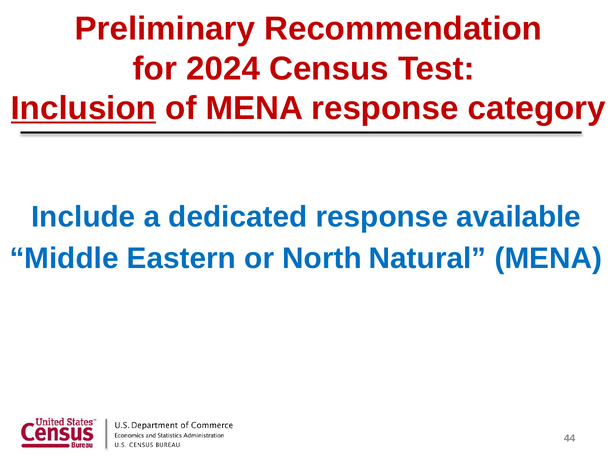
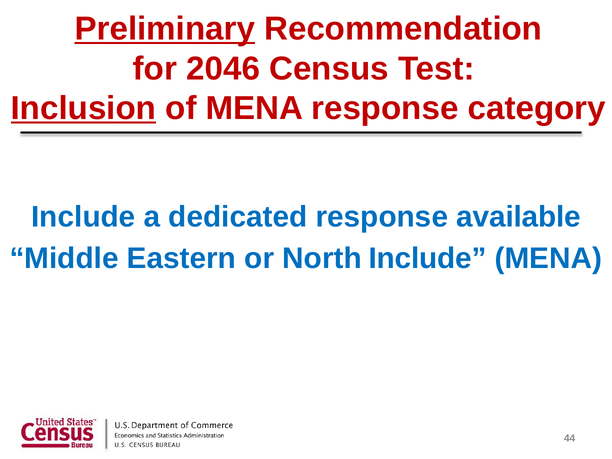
Preliminary underline: none -> present
2024: 2024 -> 2046
North Natural: Natural -> Include
